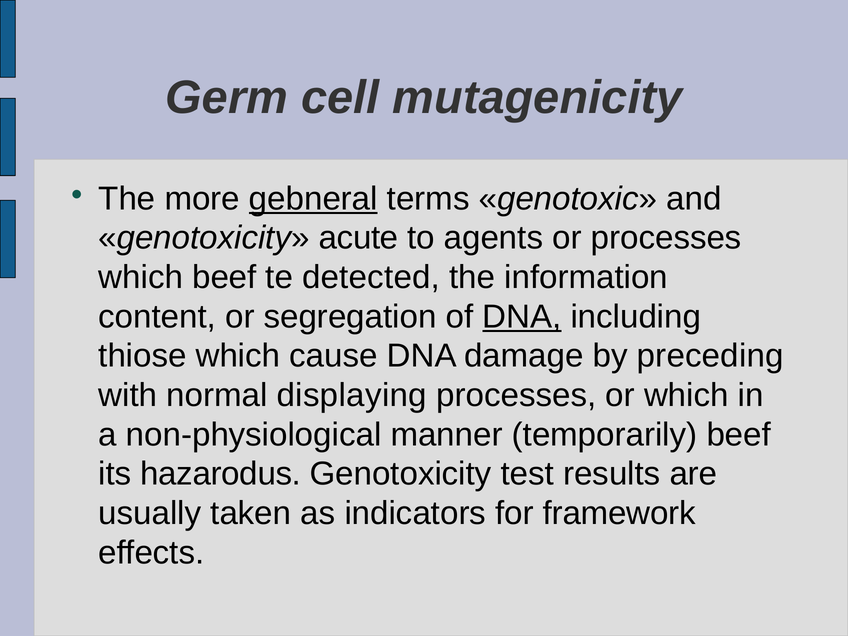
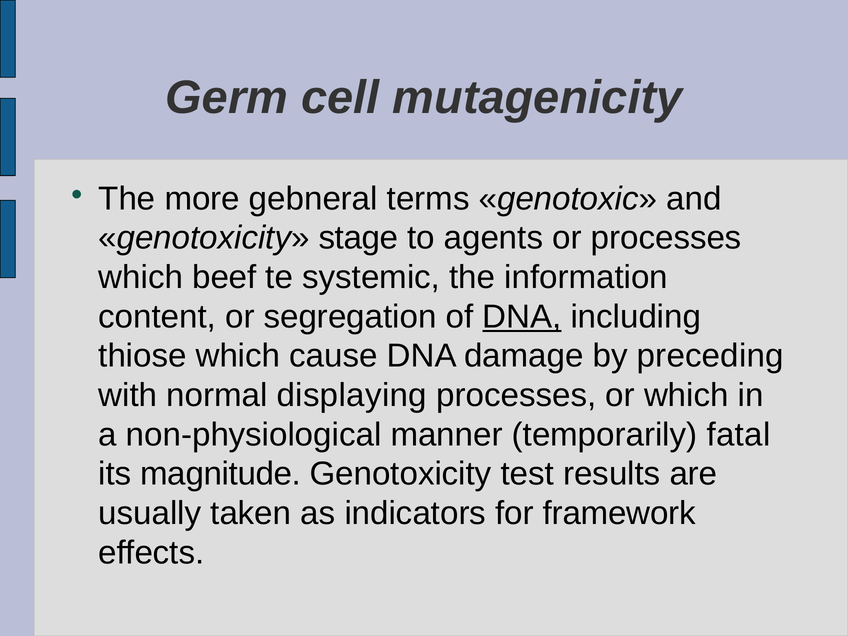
gebneral underline: present -> none
acute: acute -> stage
detected: detected -> systemic
temporarily beef: beef -> fatal
hazarodus: hazarodus -> magnitude
